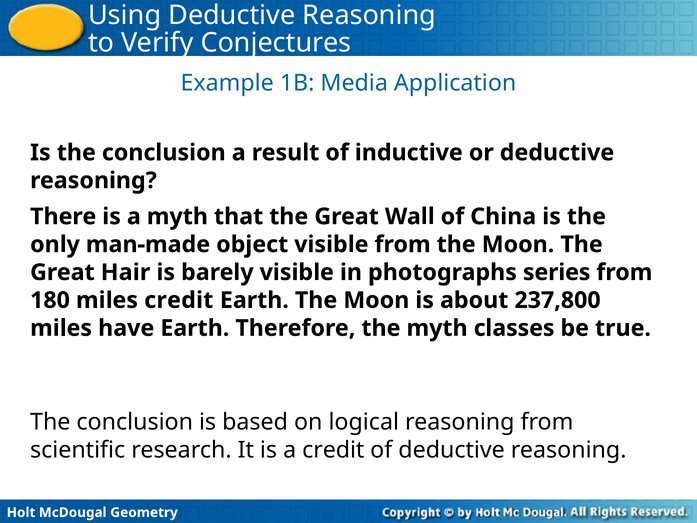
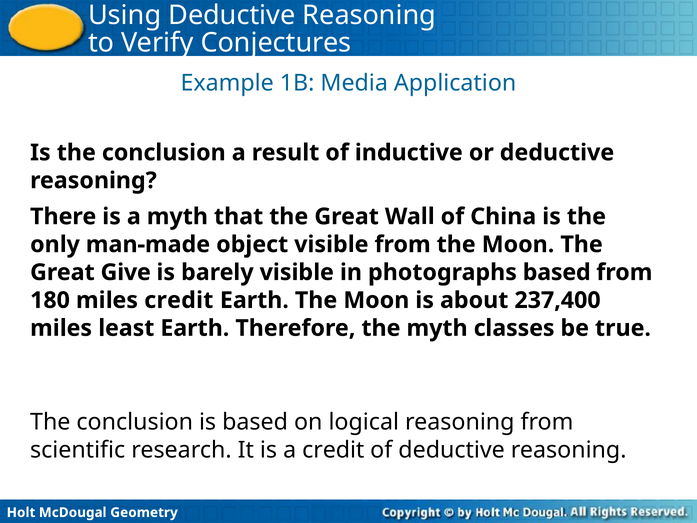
Hair: Hair -> Give
photographs series: series -> based
237,800: 237,800 -> 237,400
have: have -> least
